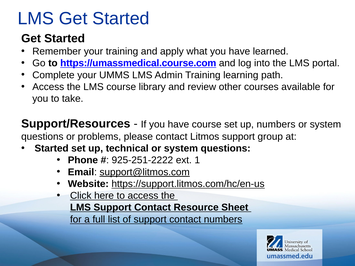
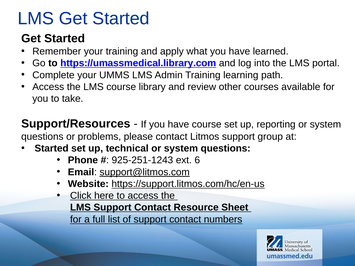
https://umassmedical.course.com: https://umassmedical.course.com -> https://umassmedical.library.com
up numbers: numbers -> reporting
925-251-2222: 925-251-2222 -> 925-251-1243
1: 1 -> 6
